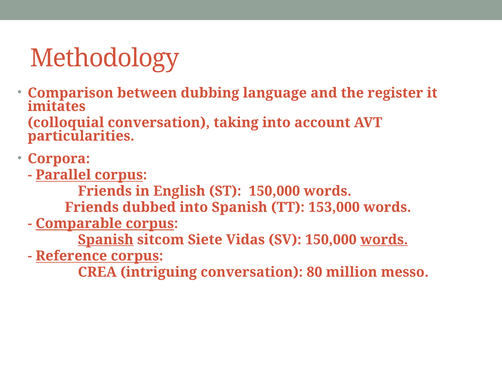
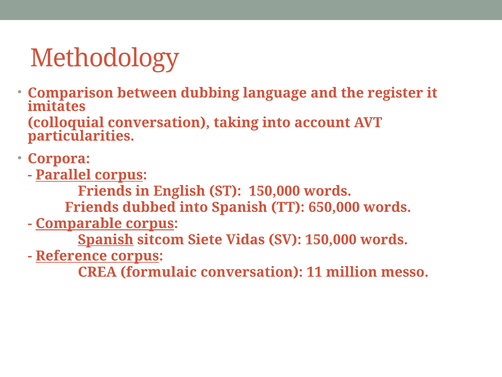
153,000: 153,000 -> 650,000
words at (384, 239) underline: present -> none
intriguing: intriguing -> formulaic
80: 80 -> 11
